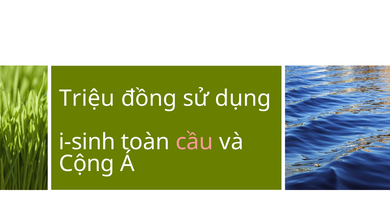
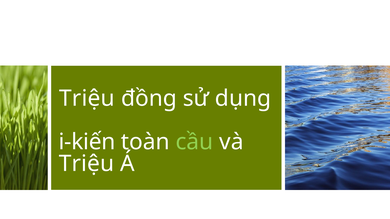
i-sinh: i-sinh -> i-kiến
cầu colour: pink -> light green
Cộng at (87, 164): Cộng -> Triệu
